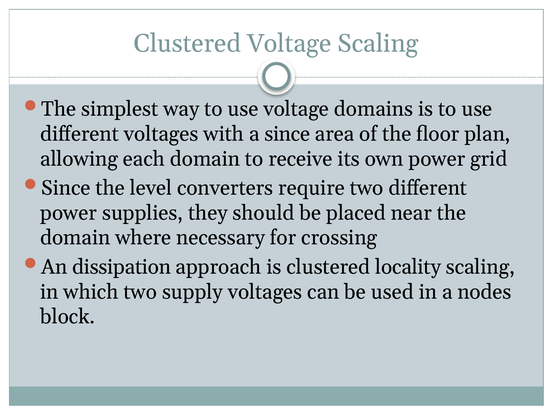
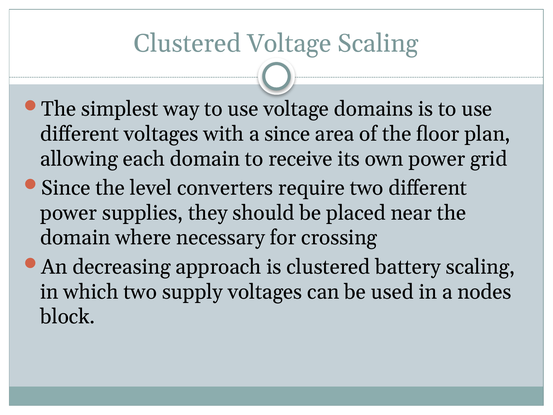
dissipation: dissipation -> decreasing
locality: locality -> battery
